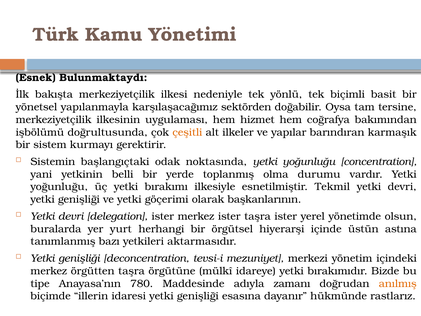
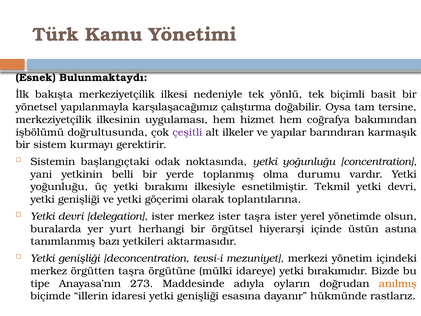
sektörden: sektörden -> çalıştırma
çeşitli colour: orange -> purple
başkanlarının: başkanlarının -> toplantılarına
780: 780 -> 273
zamanı: zamanı -> oyların
